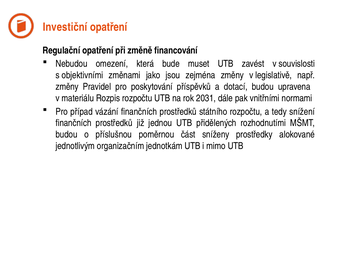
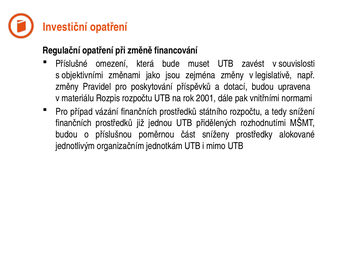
Nebudou: Nebudou -> Příslušné
2031: 2031 -> 2001
